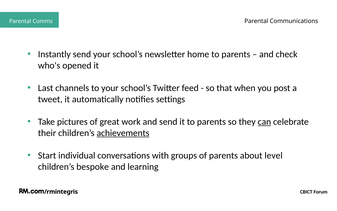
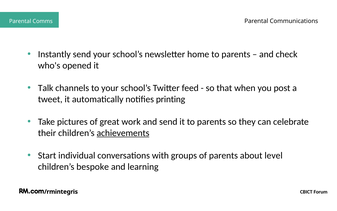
Last: Last -> Talk
settings: settings -> printing
can underline: present -> none
